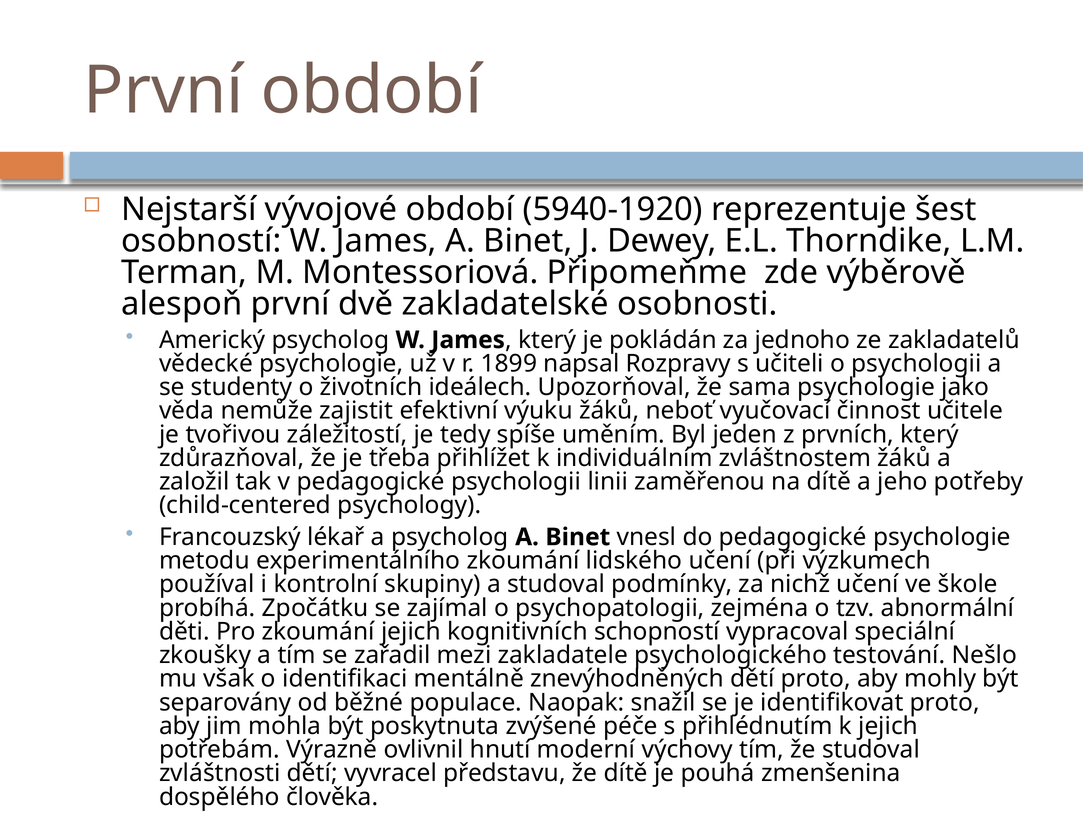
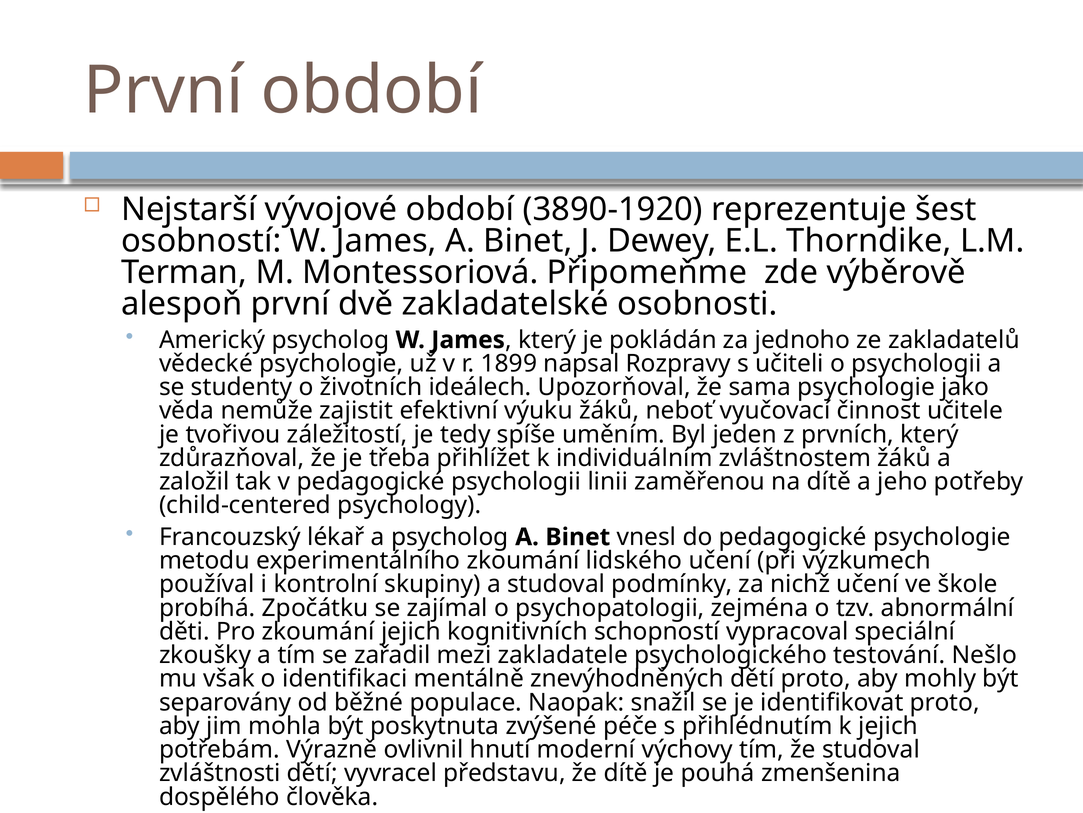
5940-1920: 5940-1920 -> 3890-1920
